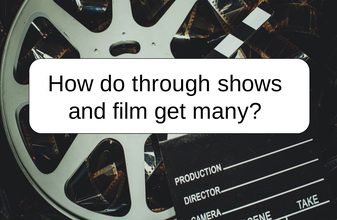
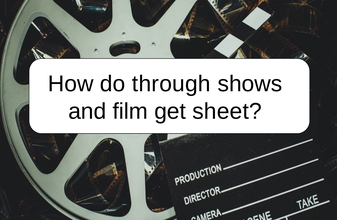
many: many -> sheet
